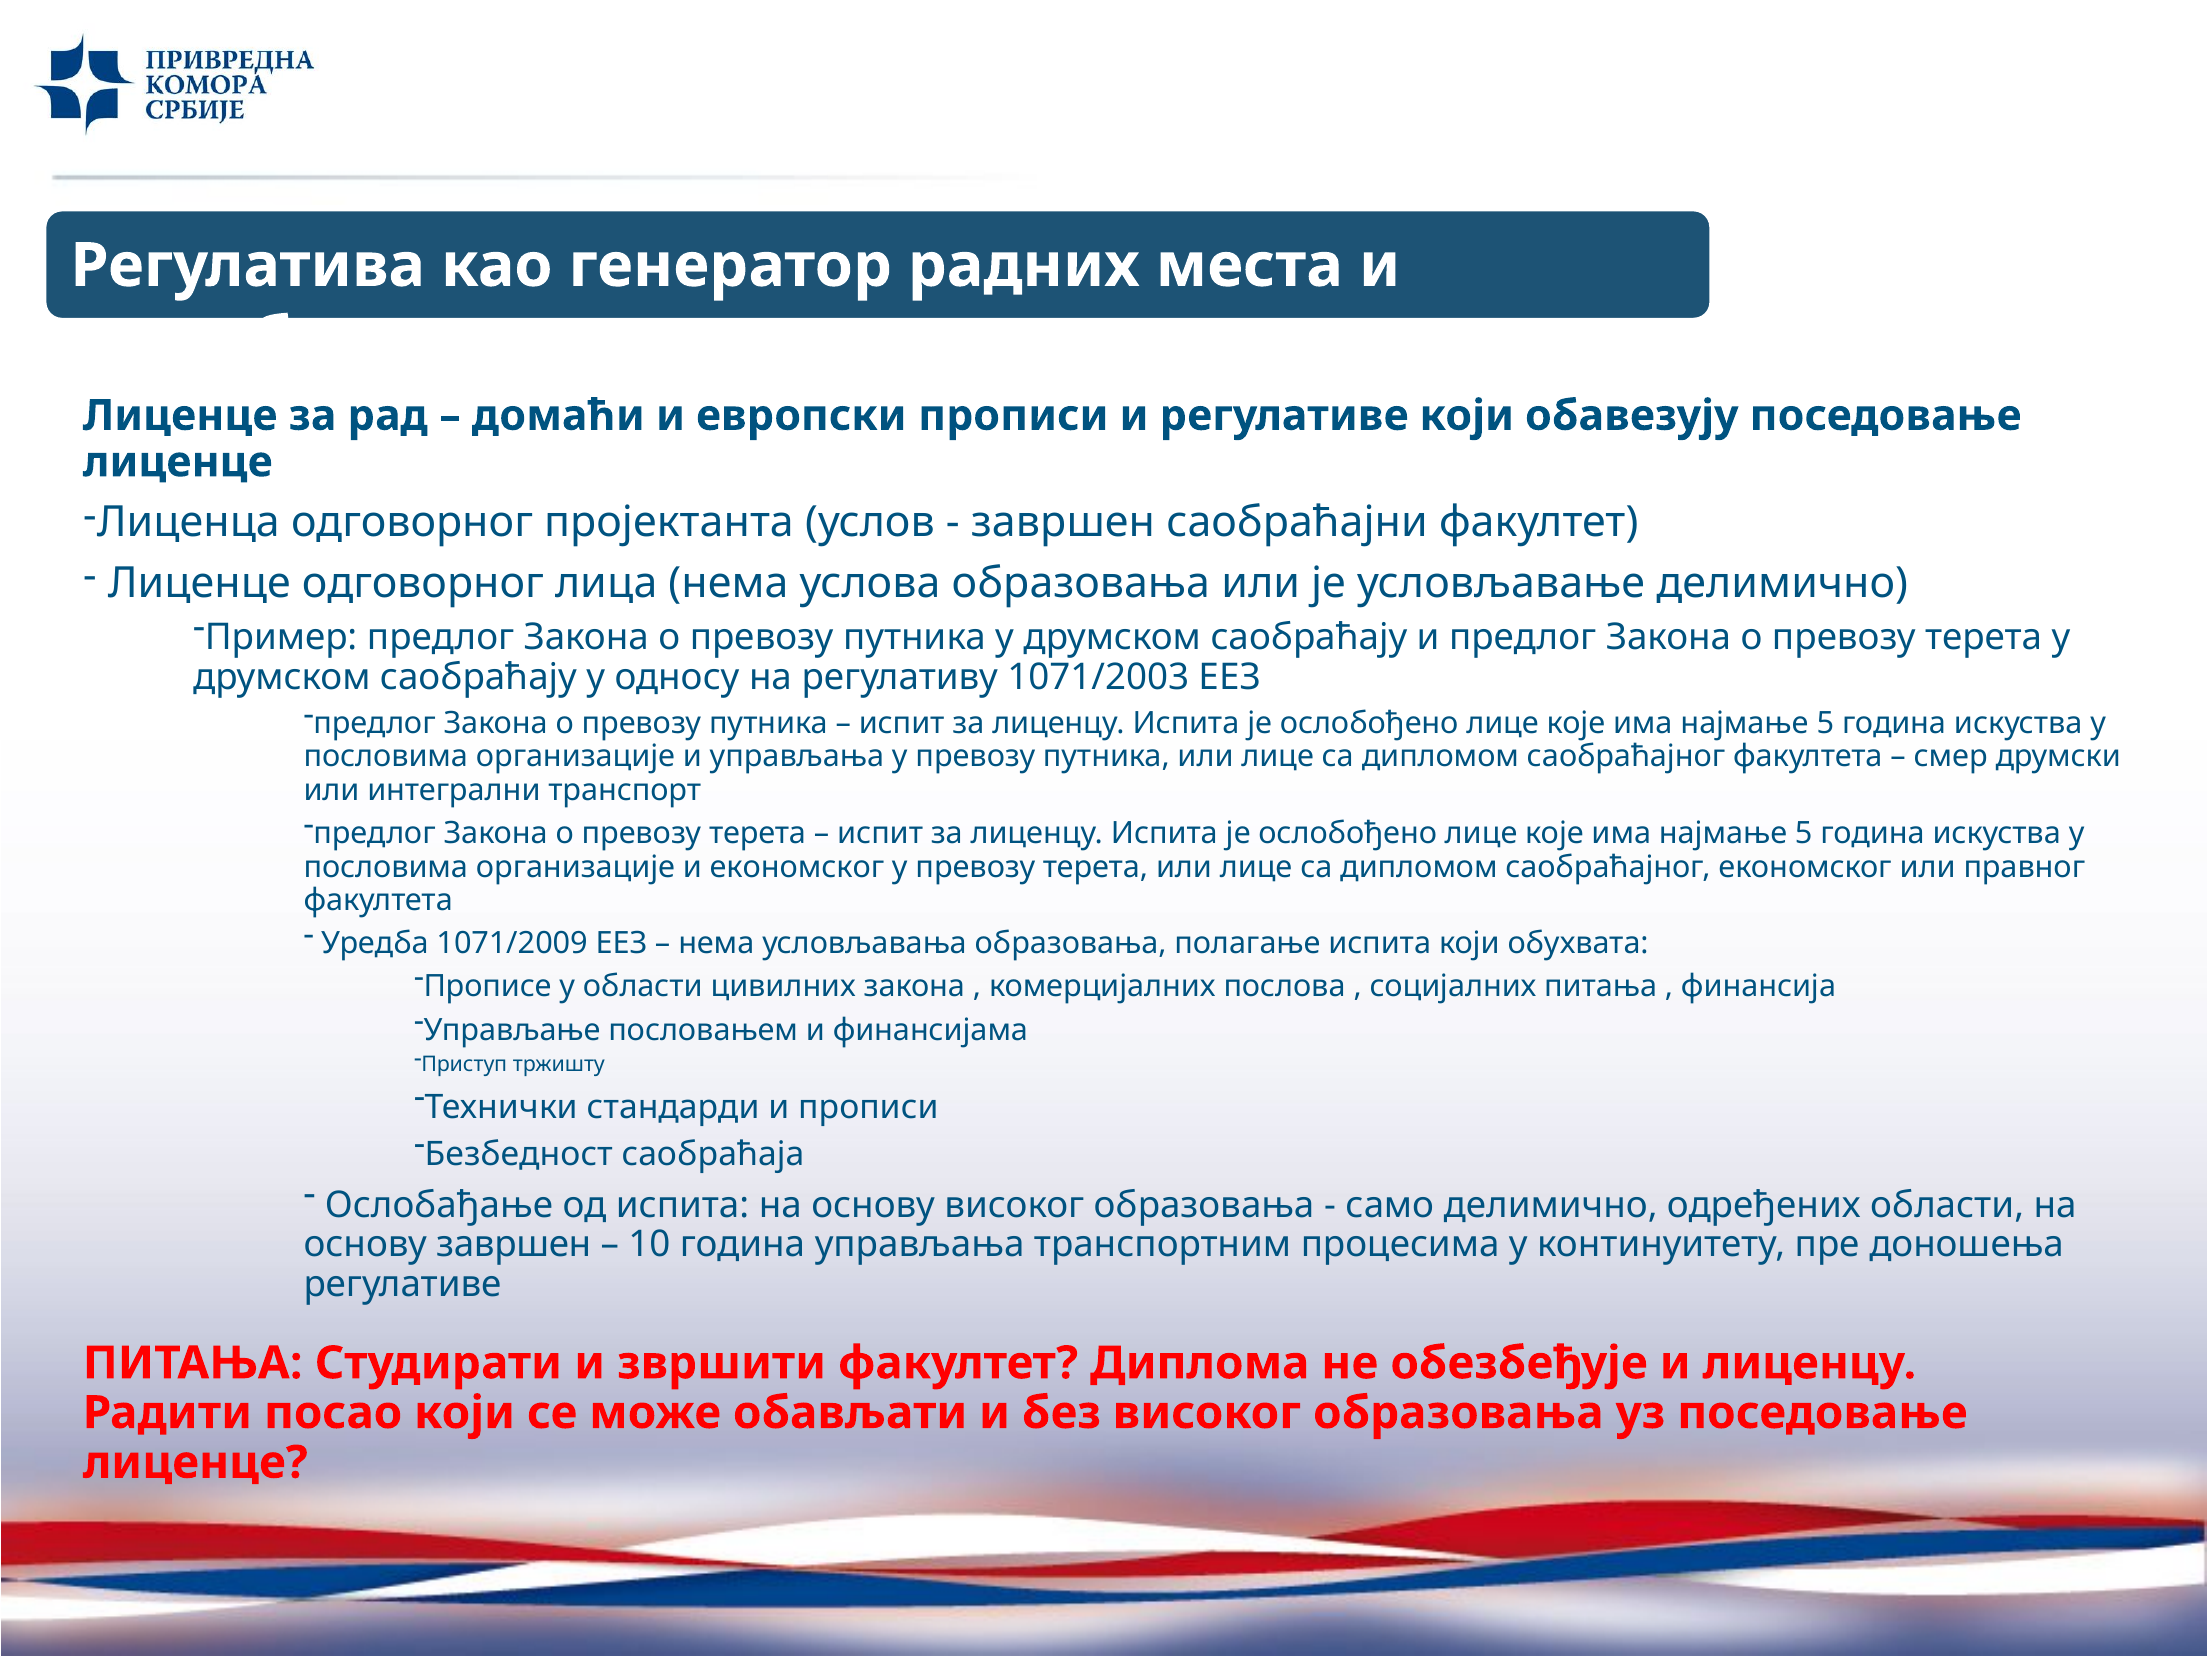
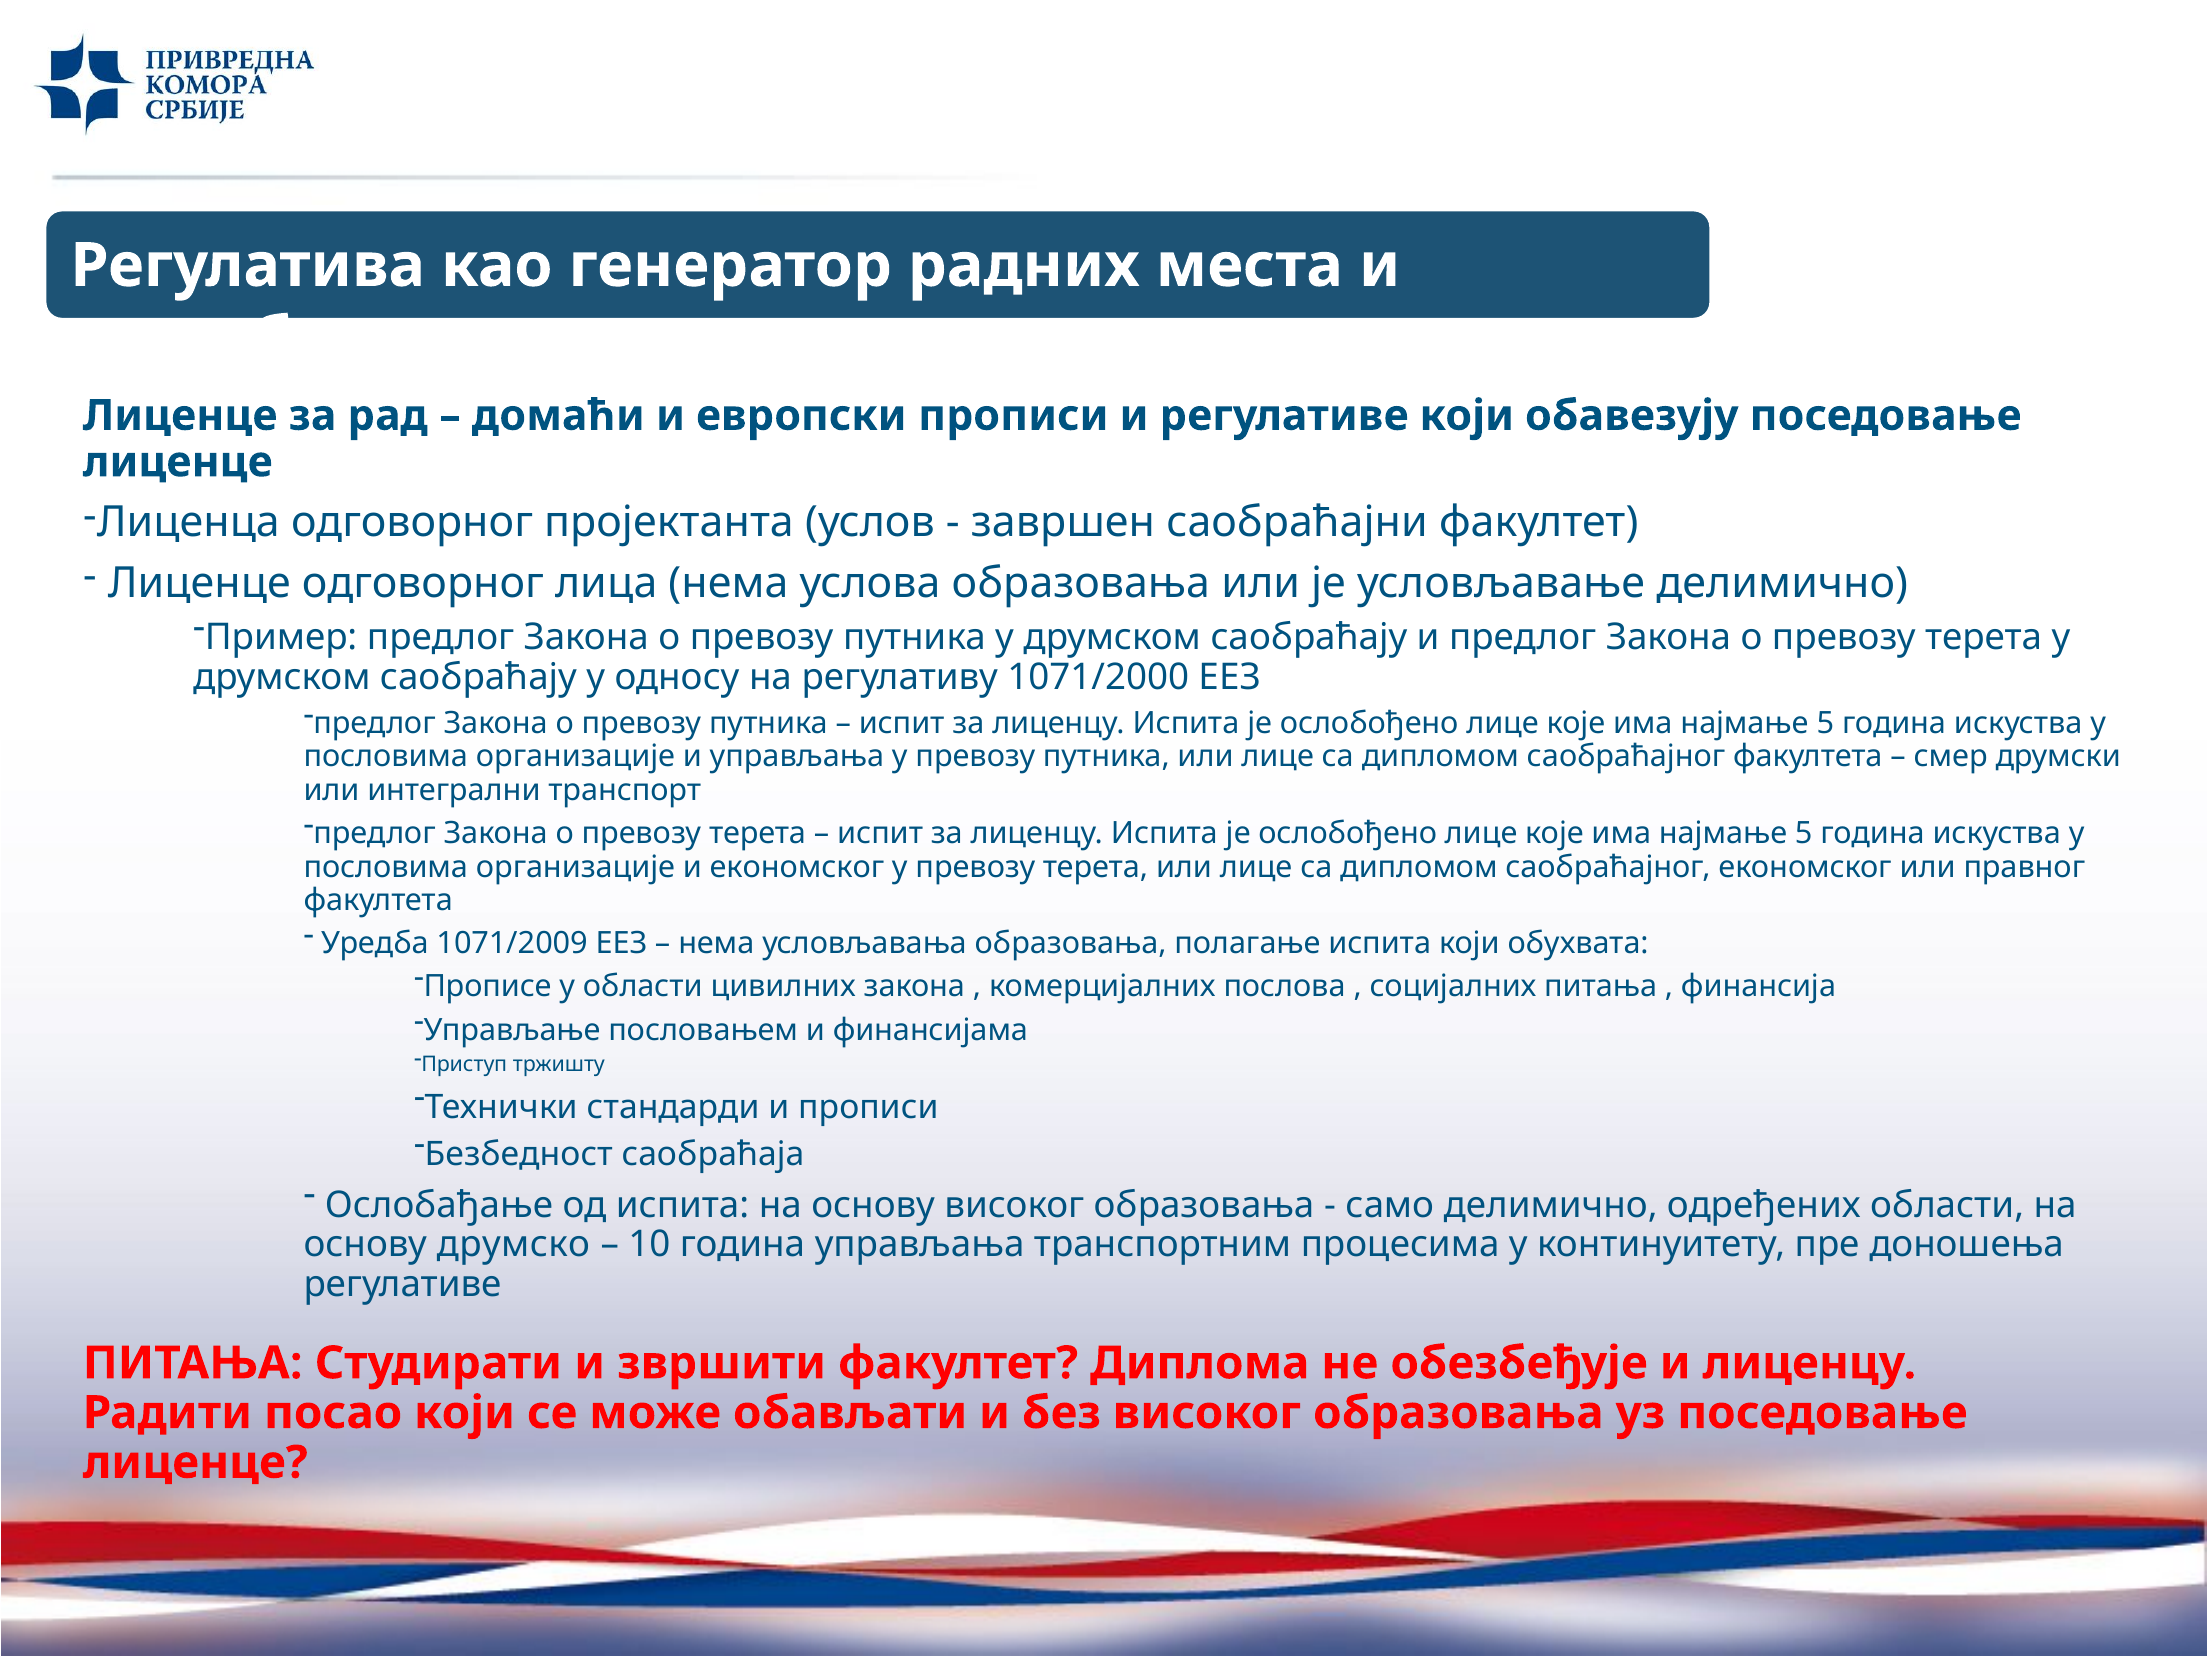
1071/2003: 1071/2003 -> 1071/2000
основу завршен: завршен -> друмско
